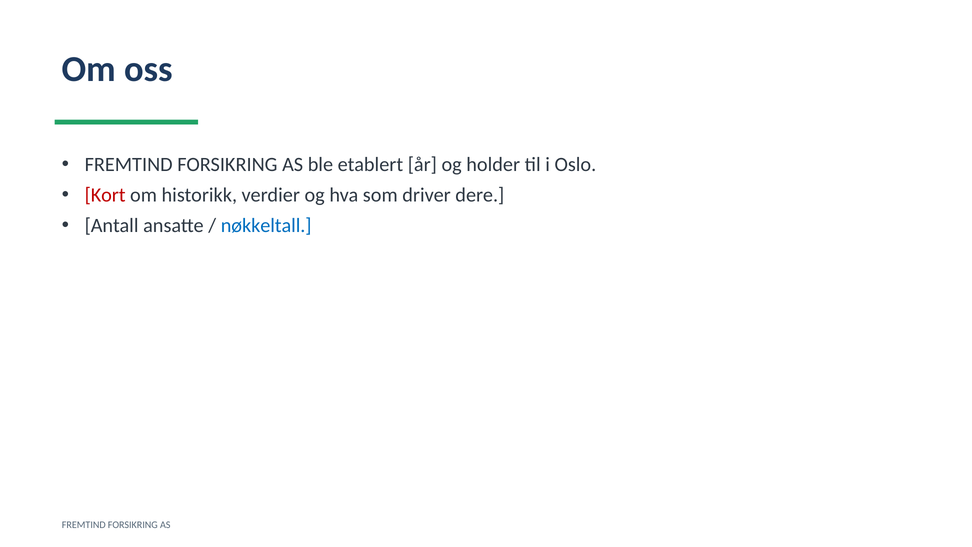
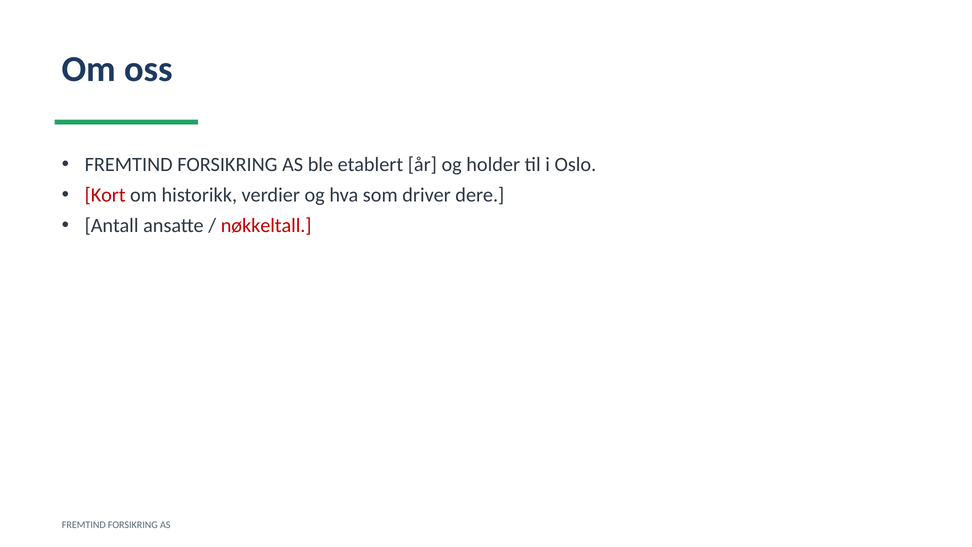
nøkkeltall colour: blue -> red
